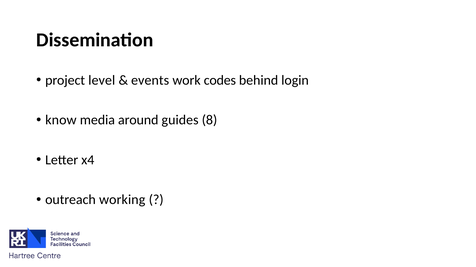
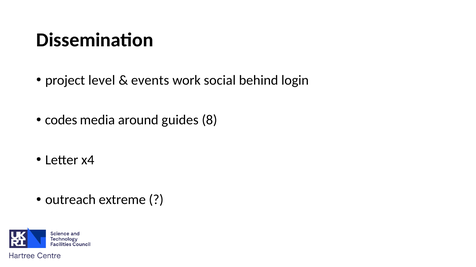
codes: codes -> social
know: know -> codes
working: working -> extreme
